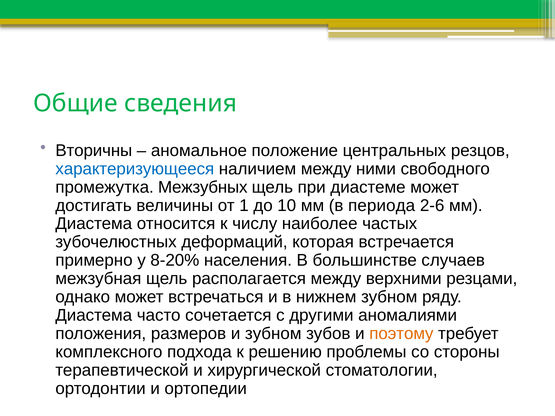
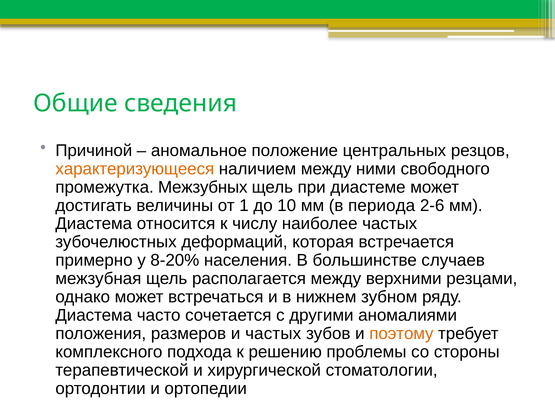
Вторичны: Вторичны -> Причиной
характеризующееся colour: blue -> orange
и зубном: зубном -> частых
